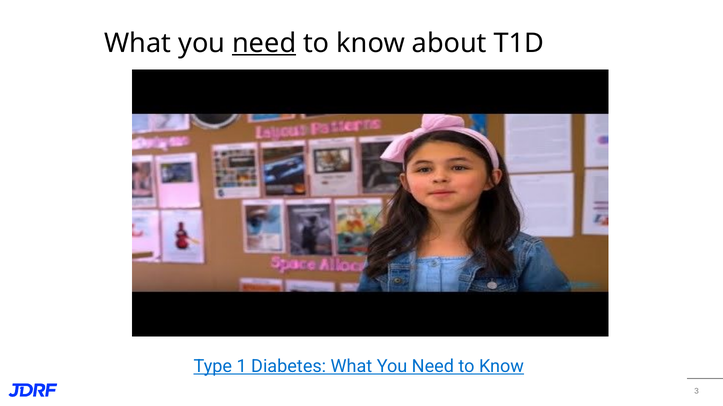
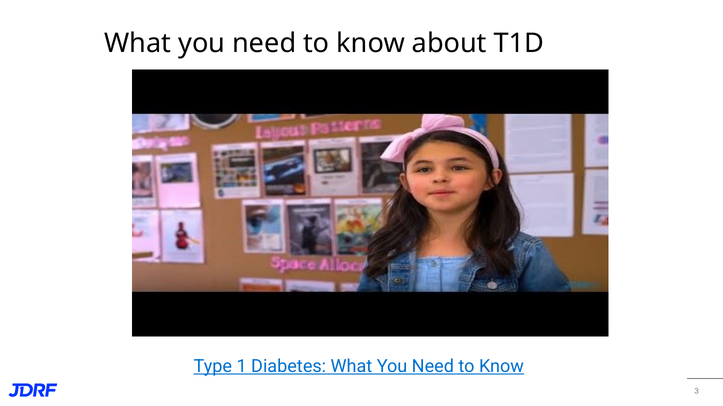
need at (264, 43) underline: present -> none
